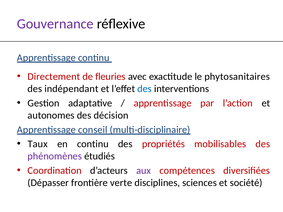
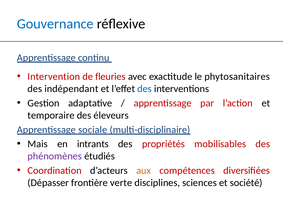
Gouvernance colour: purple -> blue
Directement: Directement -> Intervention
autonomes: autonomes -> temporaire
décision: décision -> éleveurs
conseil: conseil -> sociale
Taux: Taux -> Mais
en continu: continu -> intrants
aux colour: purple -> orange
